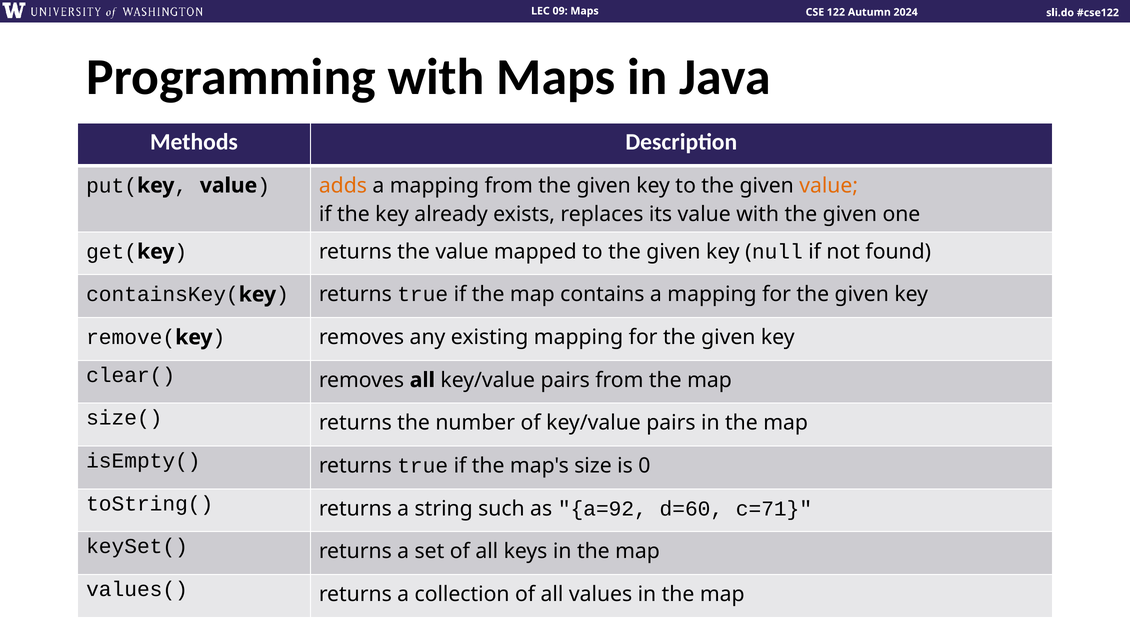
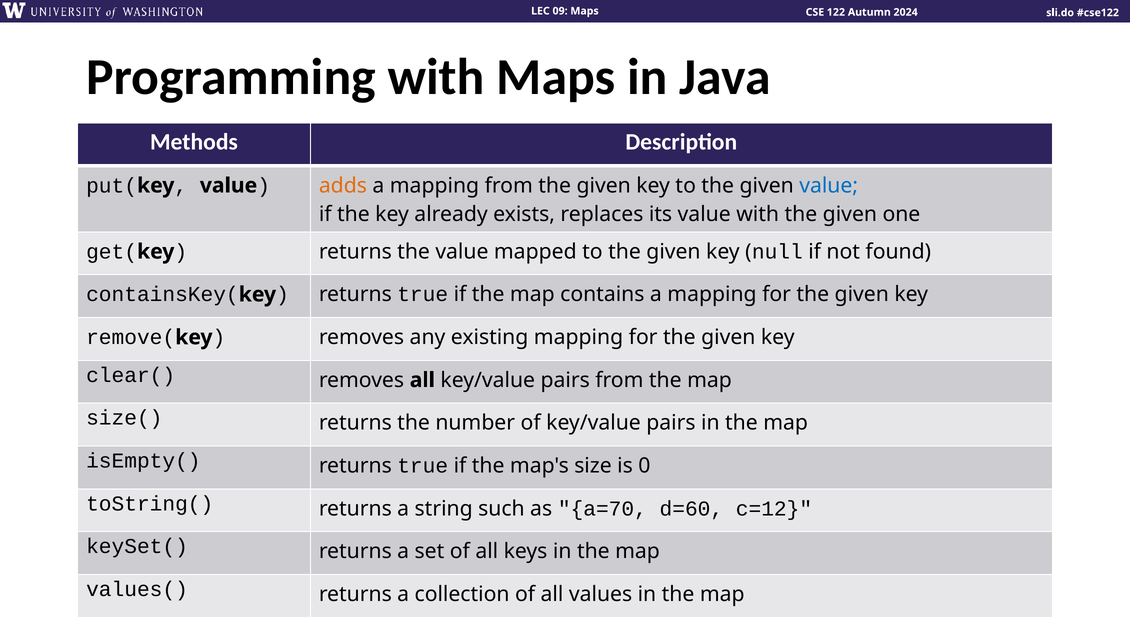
value at (829, 186) colour: orange -> blue
a=92: a=92 -> a=70
c=71: c=71 -> c=12
